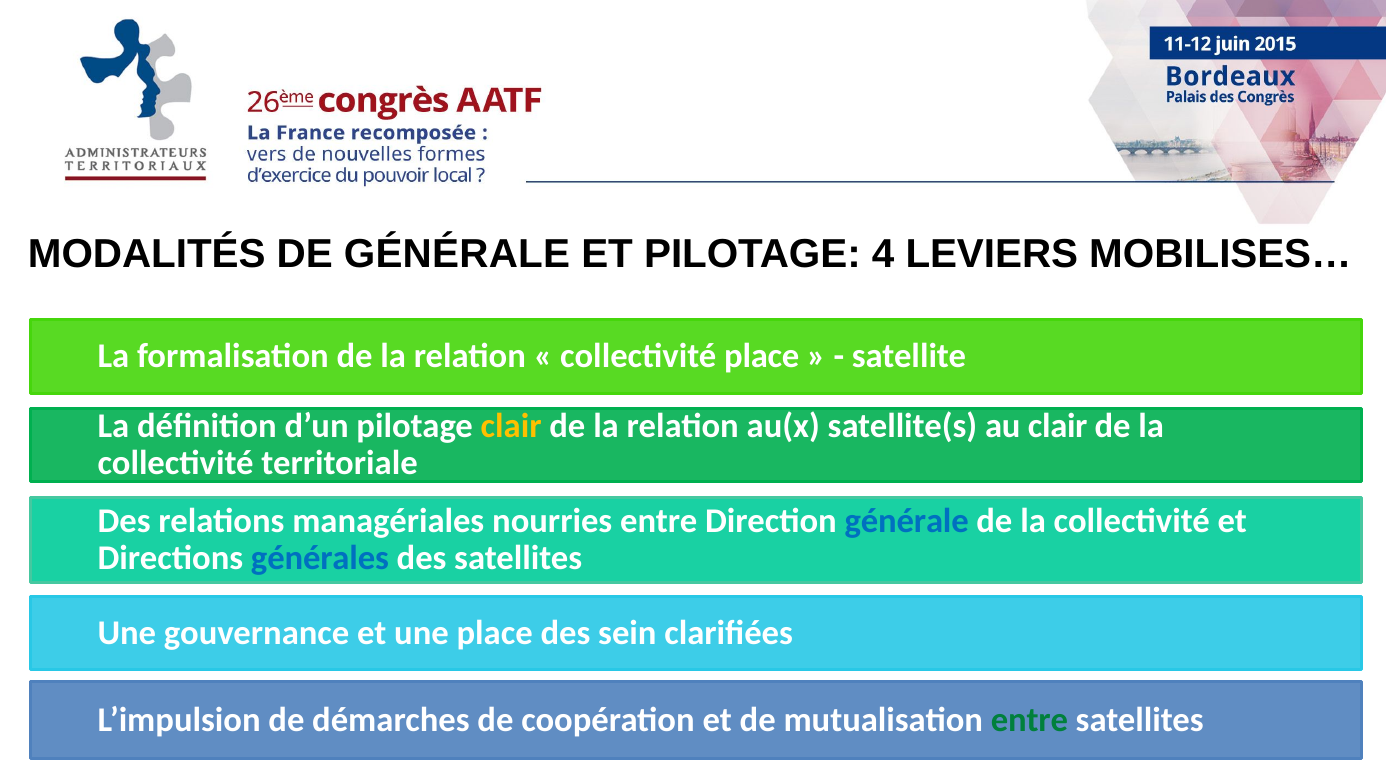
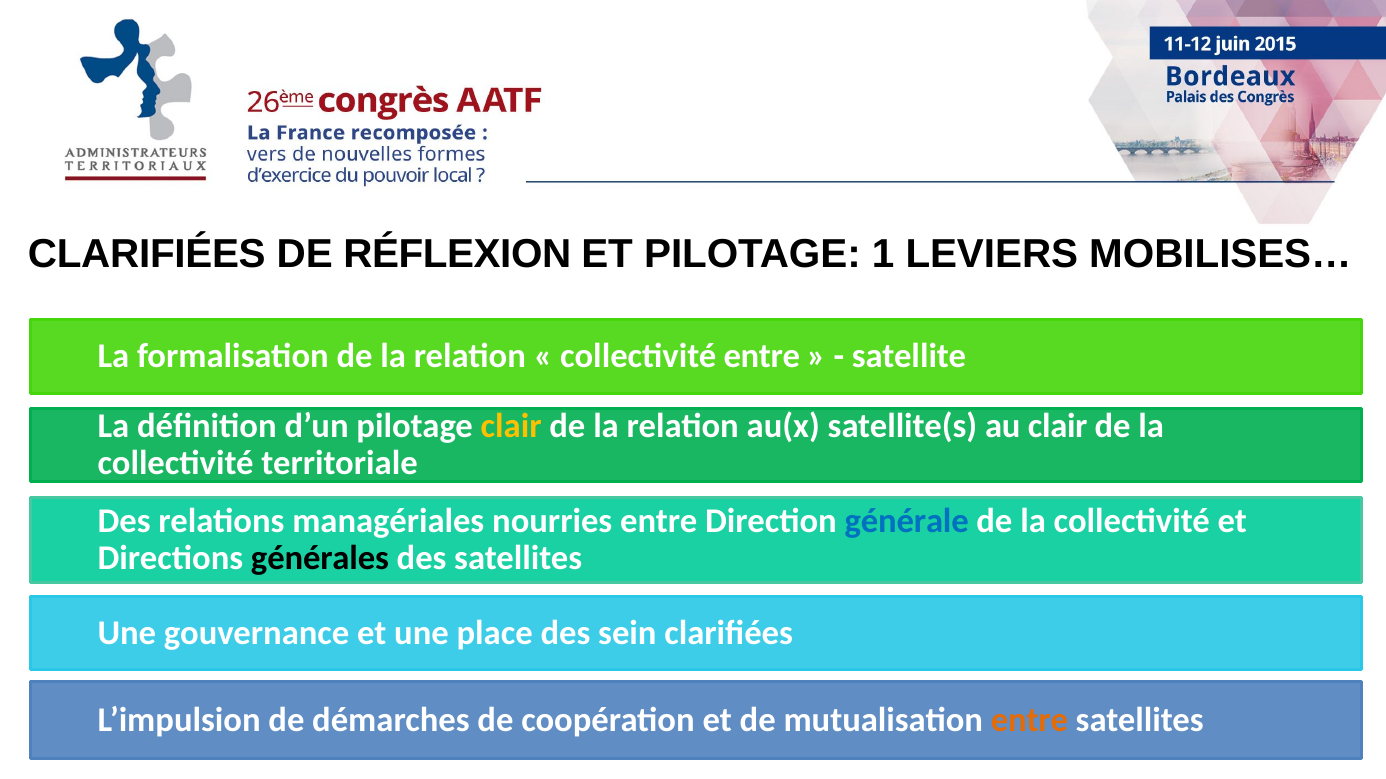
MODALITÉS at (147, 254): MODALITÉS -> CLARIFIÉES
DE GÉNÉRALE: GÉNÉRALE -> RÉFLEXION
4: 4 -> 1
collectivité place: place -> entre
générales colour: blue -> black
entre at (1029, 720) colour: green -> orange
